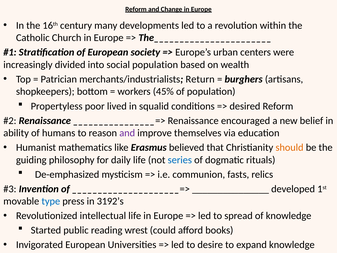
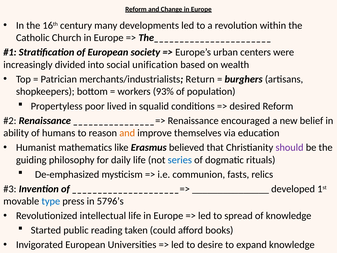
social population: population -> unification
45%: 45% -> 93%
and at (127, 133) colour: purple -> orange
should colour: orange -> purple
3192’s: 3192’s -> 5796’s
wrest: wrest -> taken
